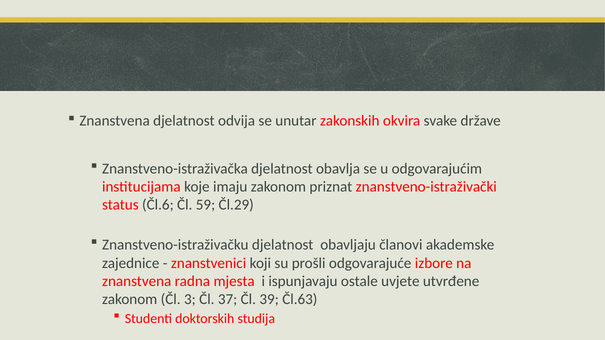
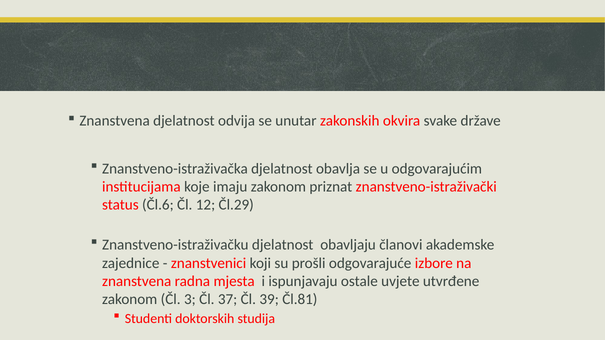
59: 59 -> 12
Čl.63: Čl.63 -> Čl.81
